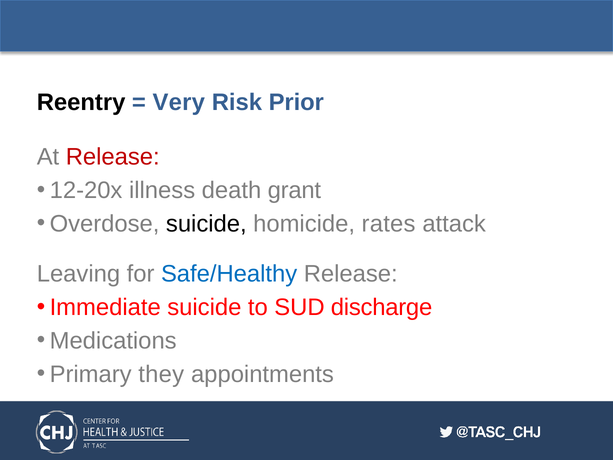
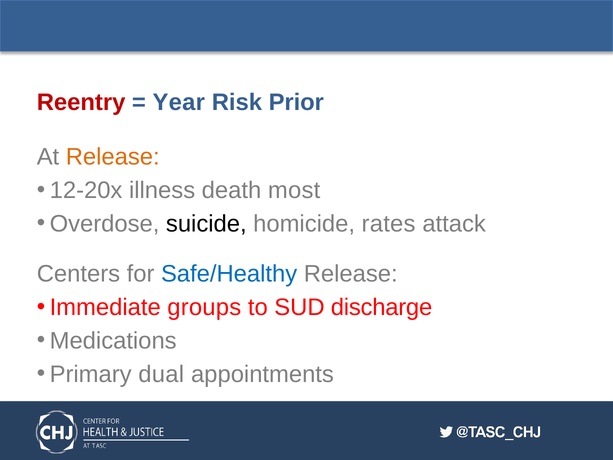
Reentry colour: black -> red
Very: Very -> Year
Release at (113, 157) colour: red -> orange
grant: grant -> most
Leaving: Leaving -> Centers
Immediate suicide: suicide -> groups
they: they -> dual
